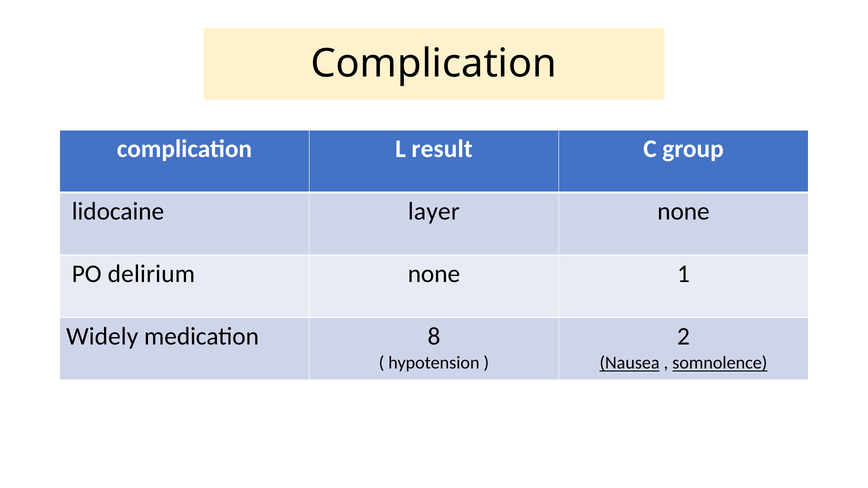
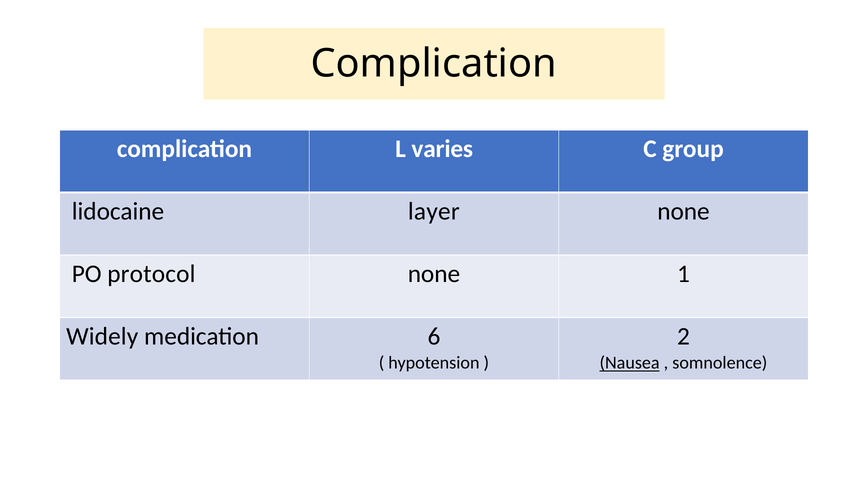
result: result -> varies
delirium: delirium -> protocol
8: 8 -> 6
somnolence underline: present -> none
